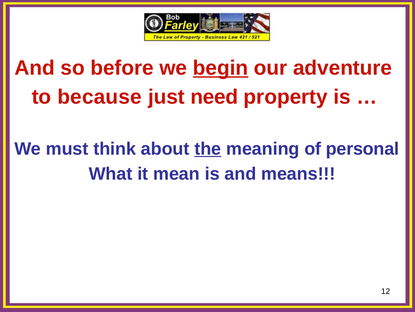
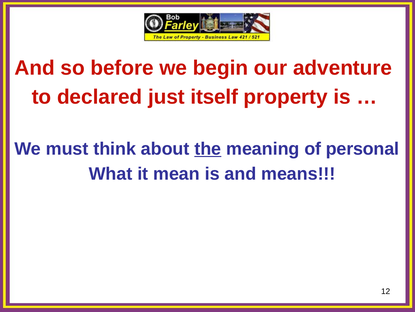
begin underline: present -> none
because: because -> declared
need: need -> itself
